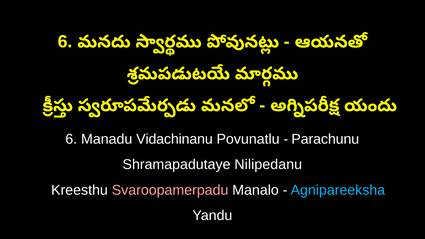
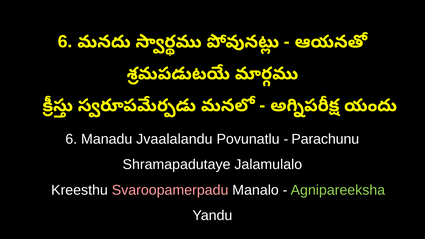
Vidachinanu: Vidachinanu -> Jvaalalandu
Nilipedanu: Nilipedanu -> Jalamulalo
Agnipareeksha colour: light blue -> light green
